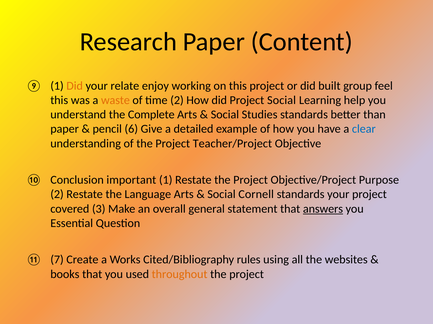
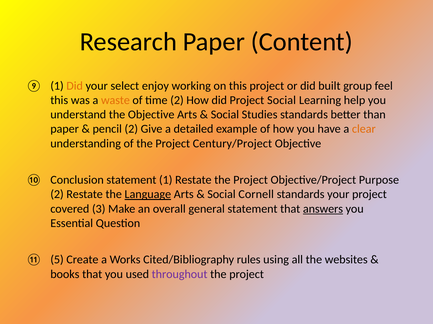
relate: relate -> select
the Complete: Complete -> Objective
pencil 6: 6 -> 2
clear colour: blue -> orange
Teacher/Project: Teacher/Project -> Century/Project
Conclusion important: important -> statement
Language underline: none -> present
7: 7 -> 5
throughout colour: orange -> purple
